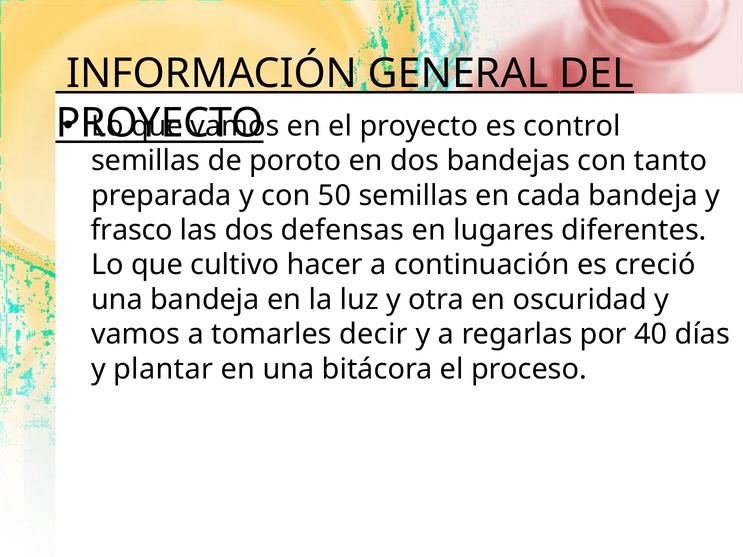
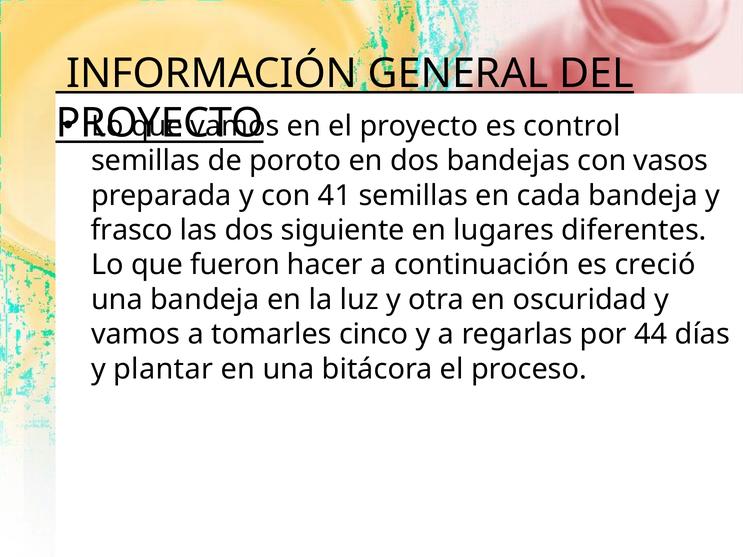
tanto: tanto -> vasos
50: 50 -> 41
defensas: defensas -> siguiente
cultivo: cultivo -> fueron
decir: decir -> cinco
40: 40 -> 44
